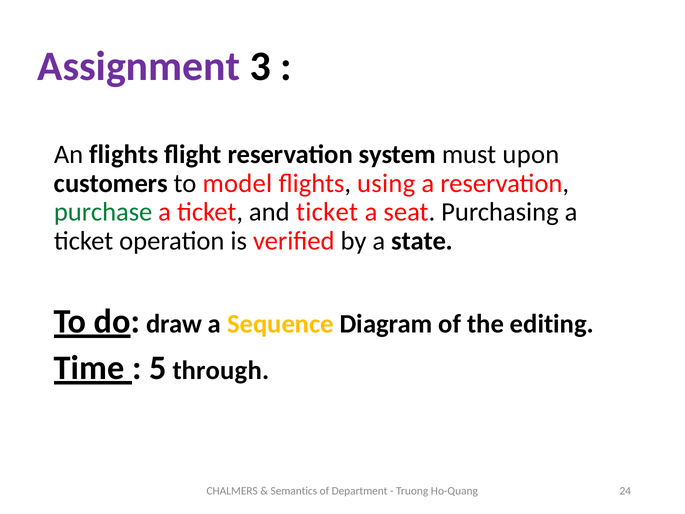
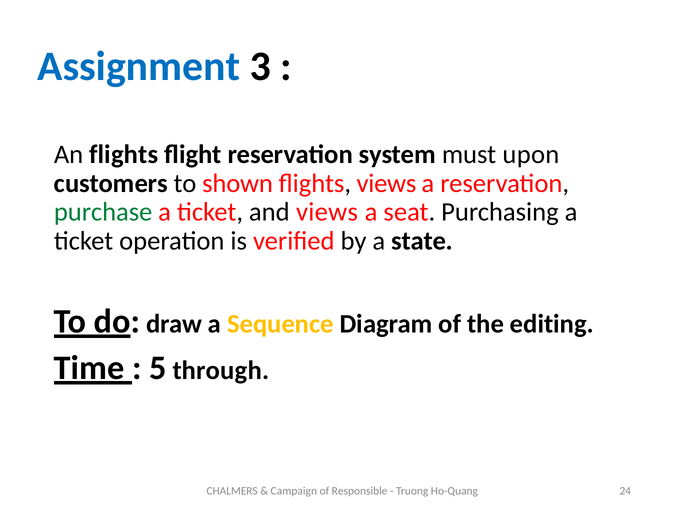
Assignment colour: purple -> blue
model: model -> shown
flights using: using -> views
and ticket: ticket -> views
Semantics: Semantics -> Campaign
Department: Department -> Responsible
